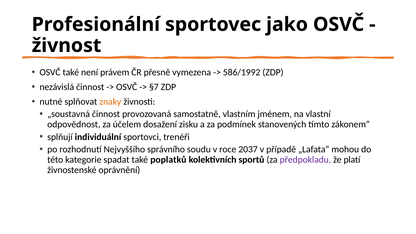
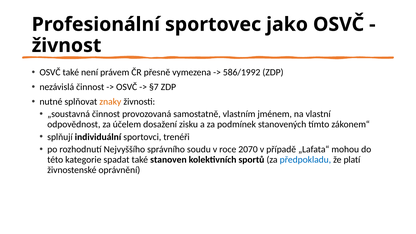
2037: 2037 -> 2070
poplatků: poplatků -> stanoven
předpokladu colour: purple -> blue
